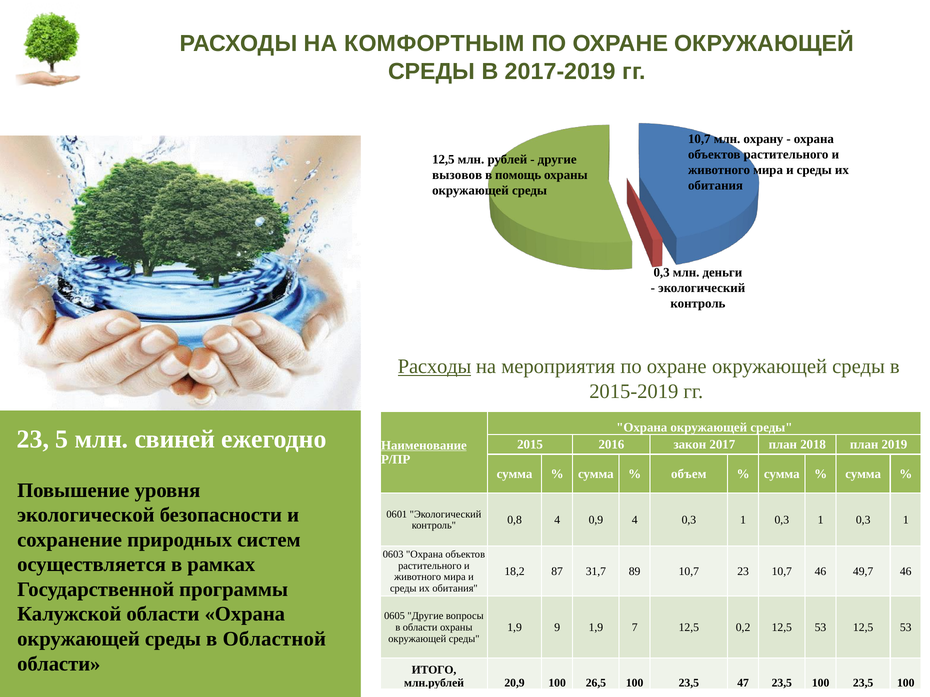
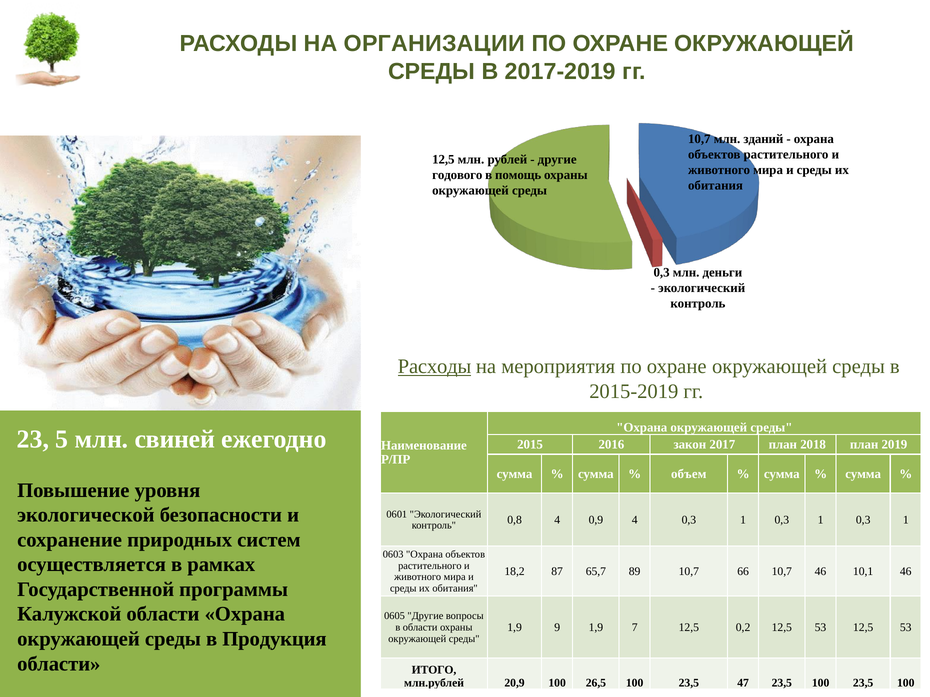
КОМФОРТНЫМ: КОМФОРТНЫМ -> ОРГАНИЗАЦИИ
охрану: охрану -> зданий
вызовов: вызовов -> годового
Наименование underline: present -> none
31,7: 31,7 -> 65,7
10,7 23: 23 -> 66
49,7: 49,7 -> 10,1
Областной: Областной -> Продукция
